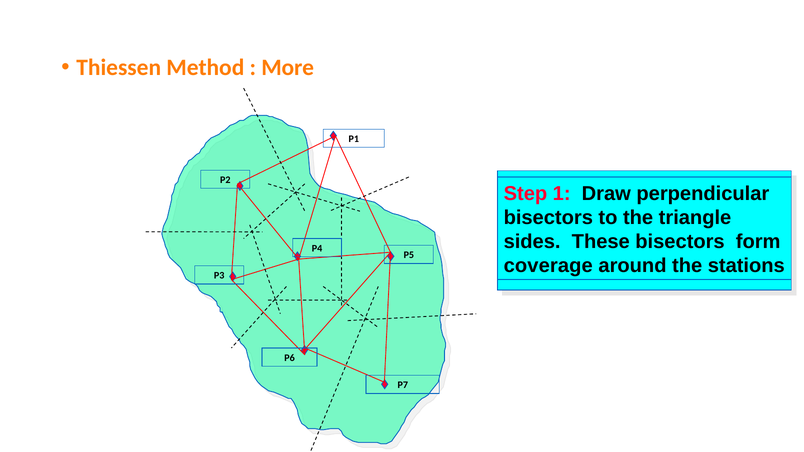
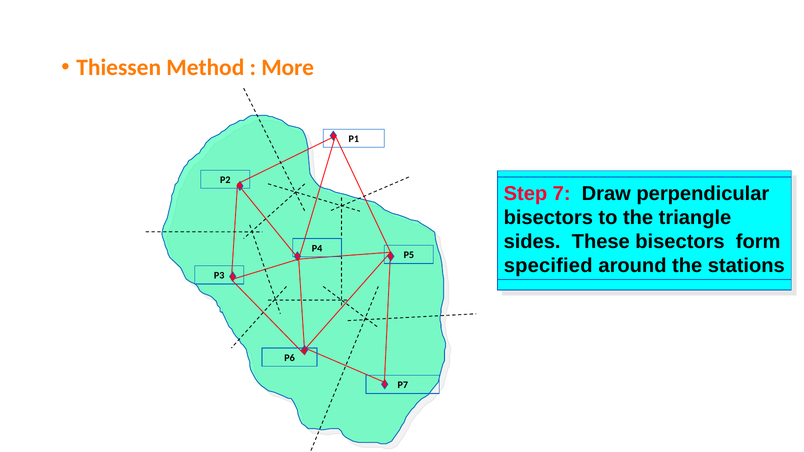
1: 1 -> 7
coverage: coverage -> specified
